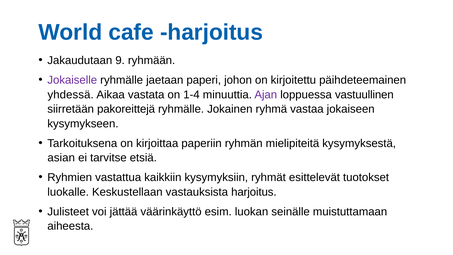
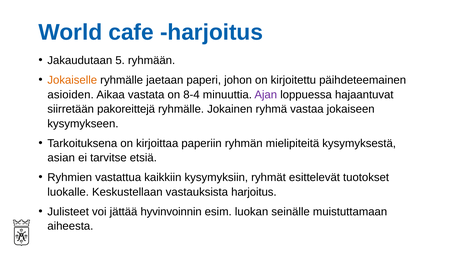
9: 9 -> 5
Jokaiselle colour: purple -> orange
yhdessä: yhdessä -> asioiden
1-4: 1-4 -> 8-4
vastuullinen: vastuullinen -> hajaantuvat
väärinkäyttö: väärinkäyttö -> hyvinvoinnin
